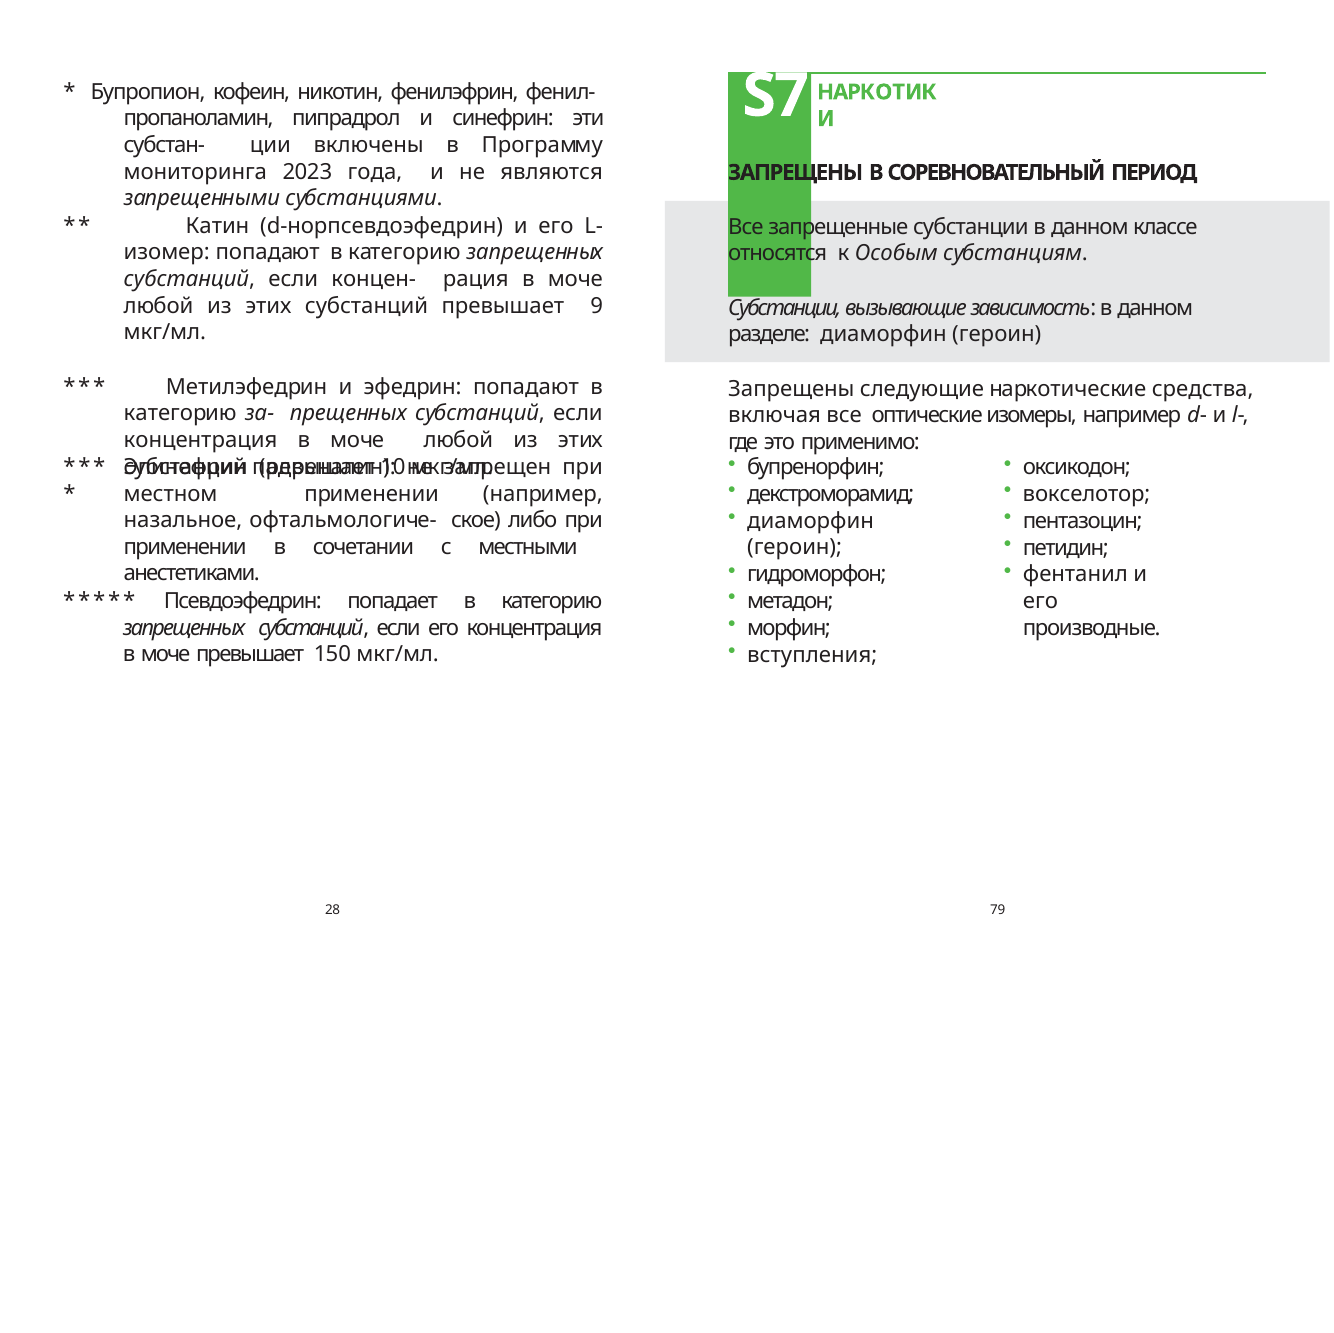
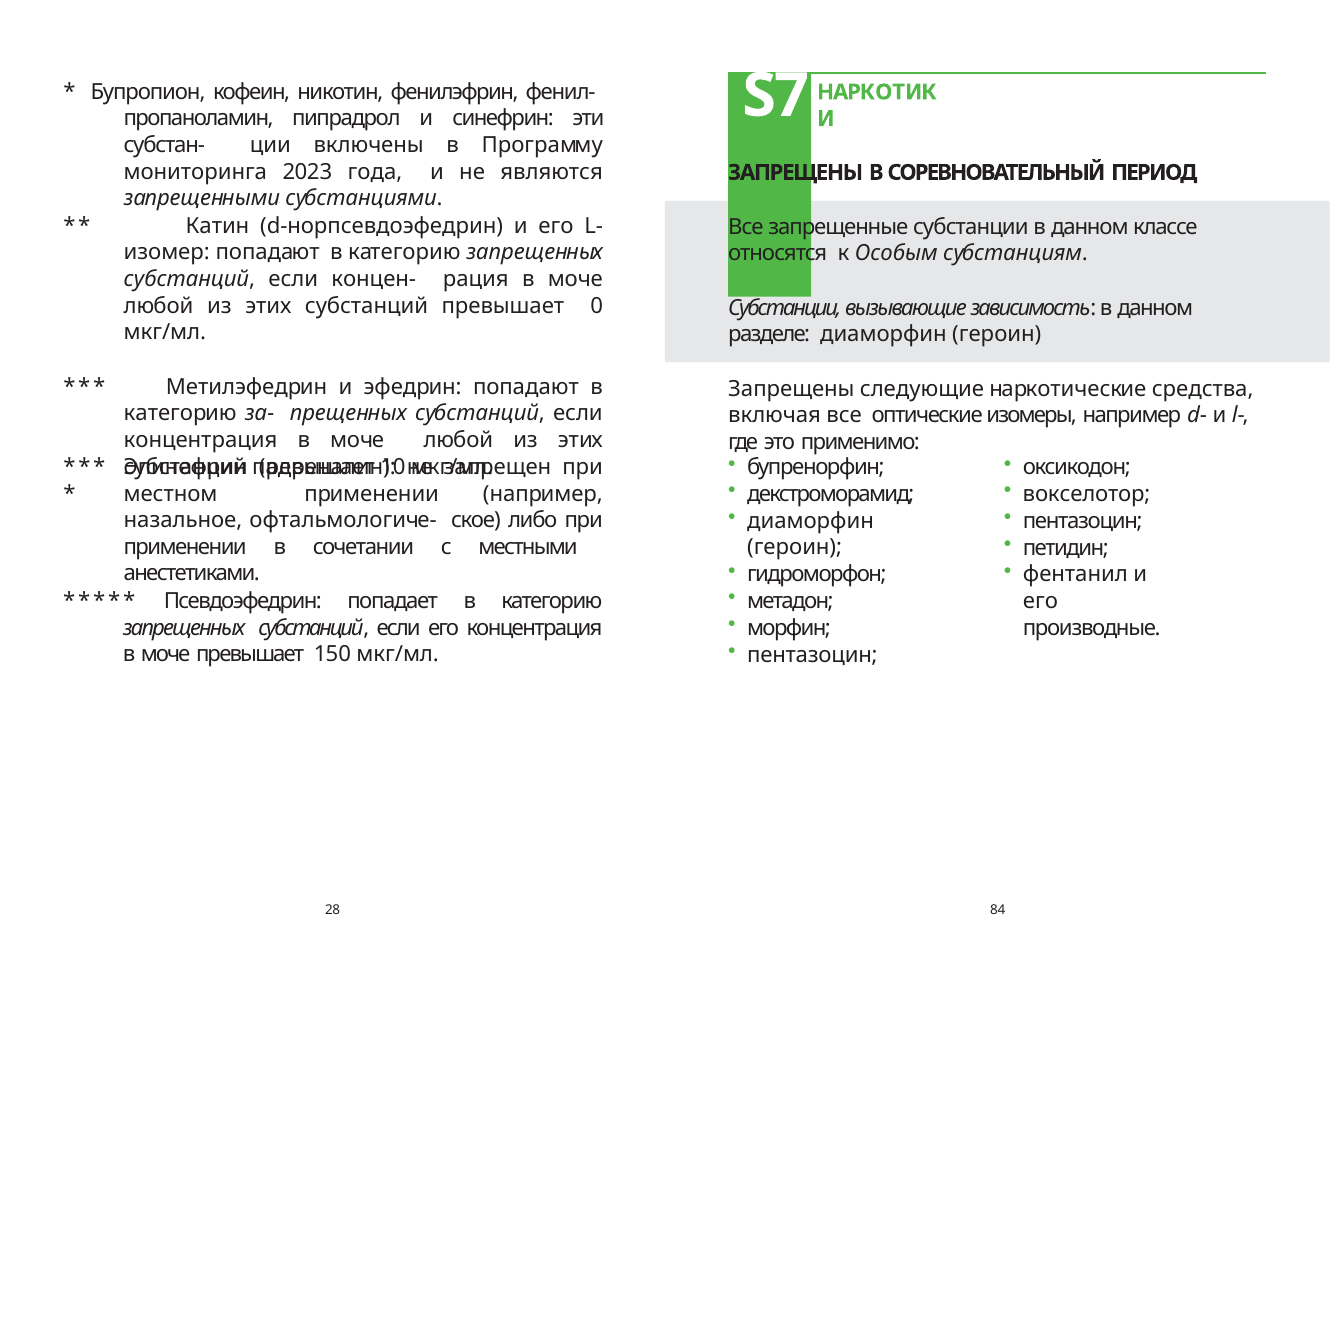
9: 9 -> 0
вступления at (812, 655): вступления -> пентазоцин
79: 79 -> 84
